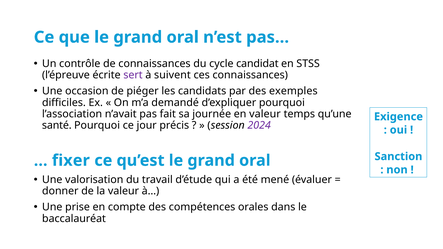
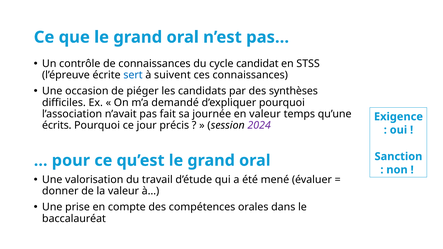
sert colour: purple -> blue
exemples: exemples -> synthèses
santé: santé -> écrits
fixer: fixer -> pour
